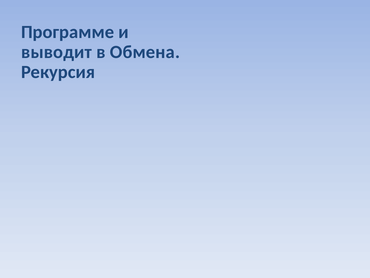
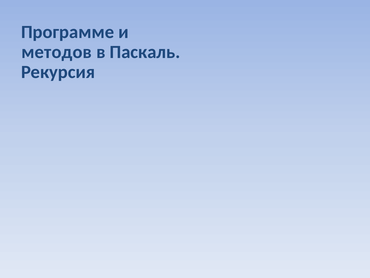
выводит: выводит -> методов
Обмена: Обмена -> Паскаль
